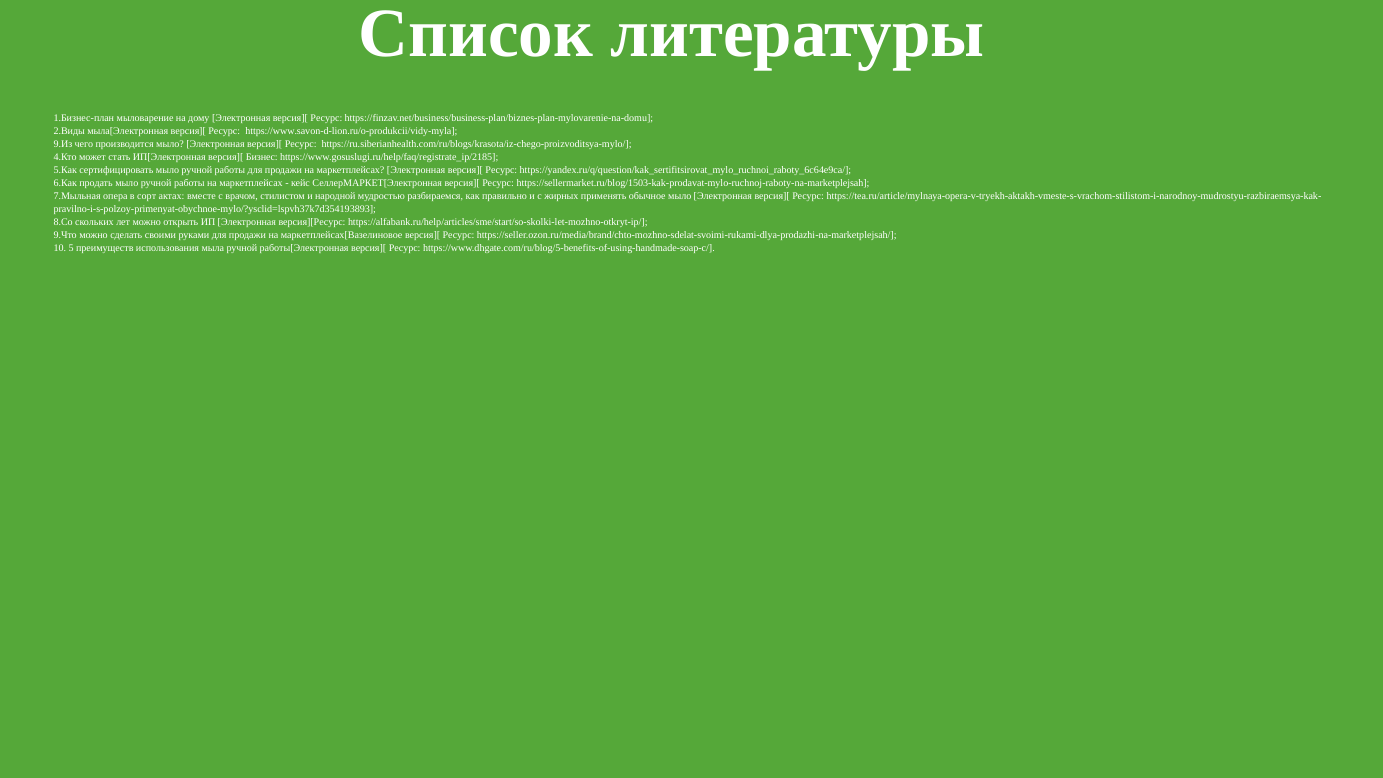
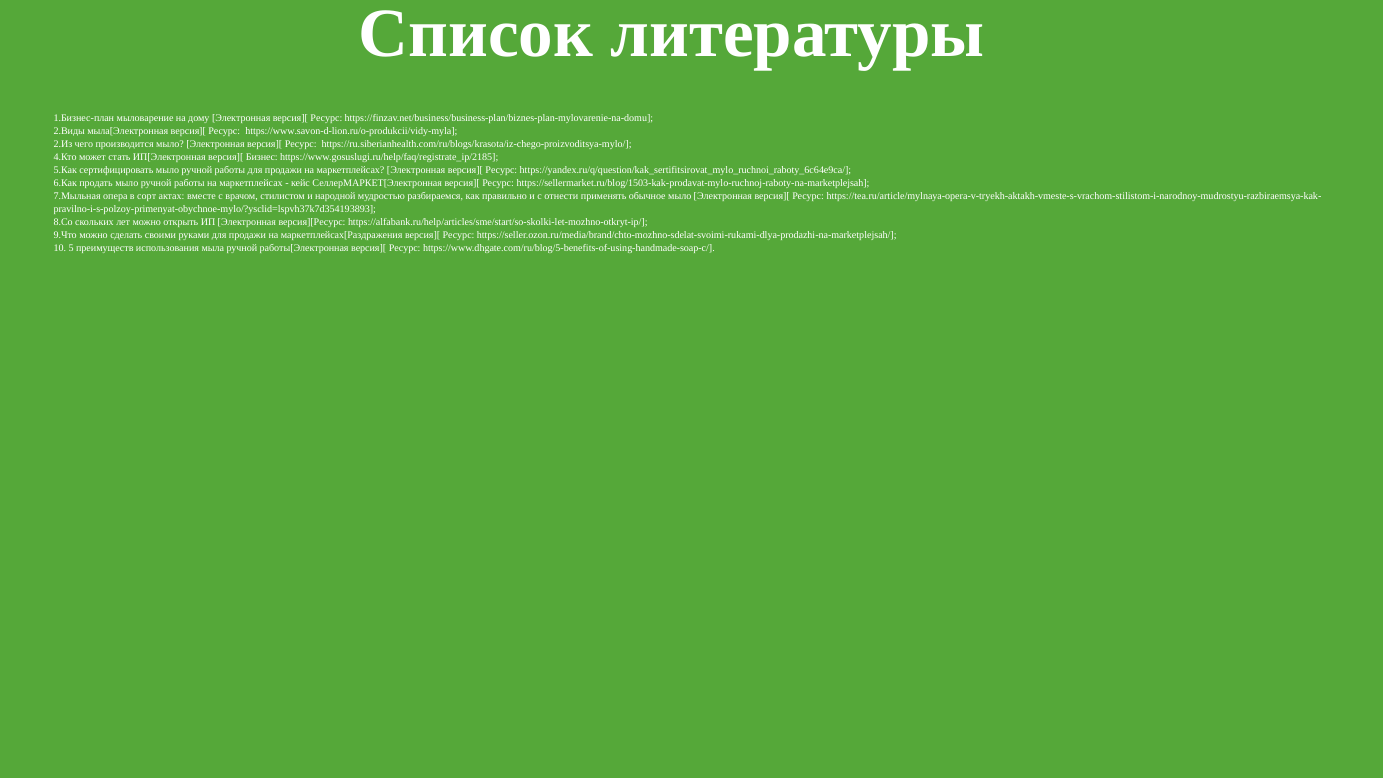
9.Из: 9.Из -> 2.Из
жирных: жирных -> отнести
маркетплейсах[Вазелиновое: маркетплейсах[Вазелиновое -> маркетплейсах[Раздражения
